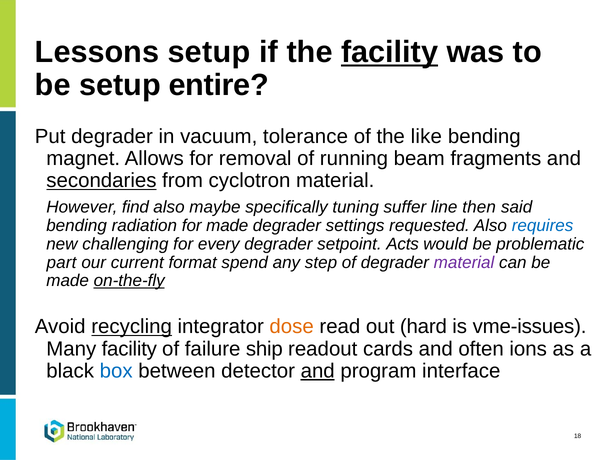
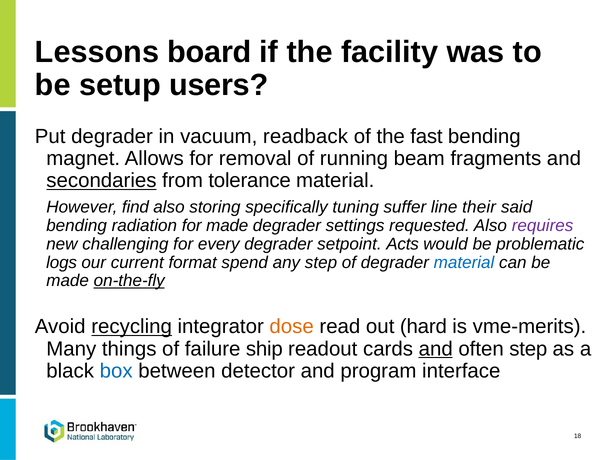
Lessons setup: setup -> board
facility at (390, 52) underline: present -> none
entire: entire -> users
tolerance: tolerance -> readback
like: like -> fast
cyclotron: cyclotron -> tolerance
maybe: maybe -> storing
then: then -> their
requires colour: blue -> purple
part: part -> logs
material at (464, 262) colour: purple -> blue
vme-issues: vme-issues -> vme-merits
Many facility: facility -> things
and at (436, 349) underline: none -> present
often ions: ions -> step
and at (318, 371) underline: present -> none
